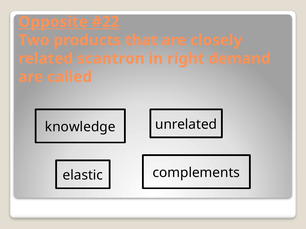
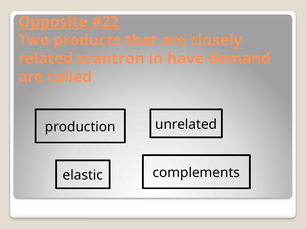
right: right -> have
knowledge: knowledge -> production
